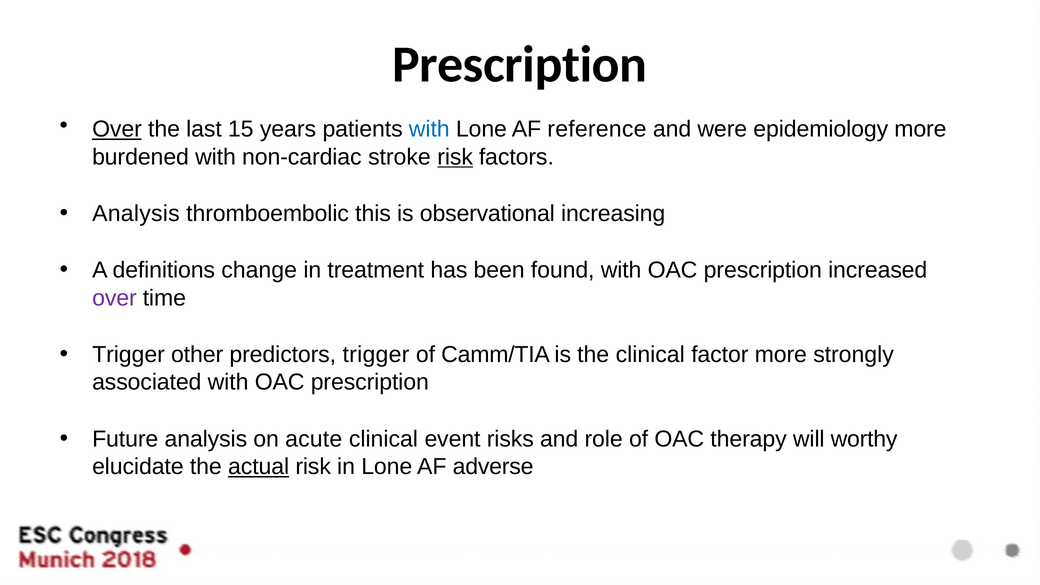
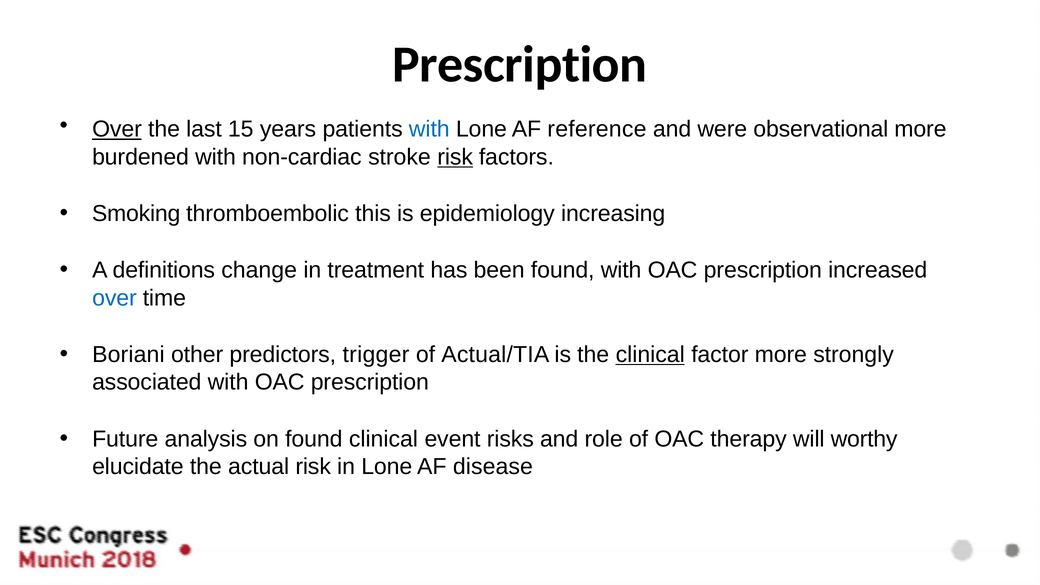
epidemiology: epidemiology -> observational
Analysis at (136, 214): Analysis -> Smoking
observational: observational -> epidemiology
over at (114, 298) colour: purple -> blue
Trigger at (129, 355): Trigger -> Boriani
Camm/TIA: Camm/TIA -> Actual/TIA
clinical at (650, 355) underline: none -> present
on acute: acute -> found
actual underline: present -> none
adverse: adverse -> disease
